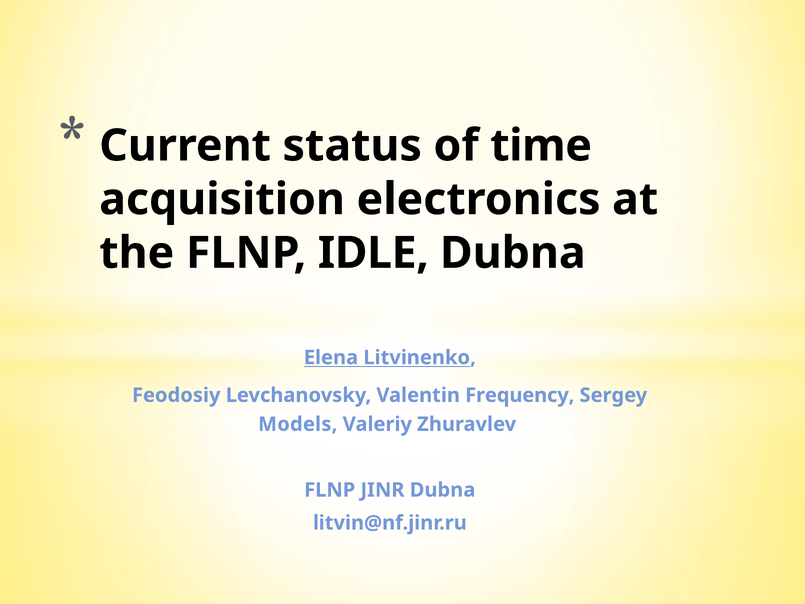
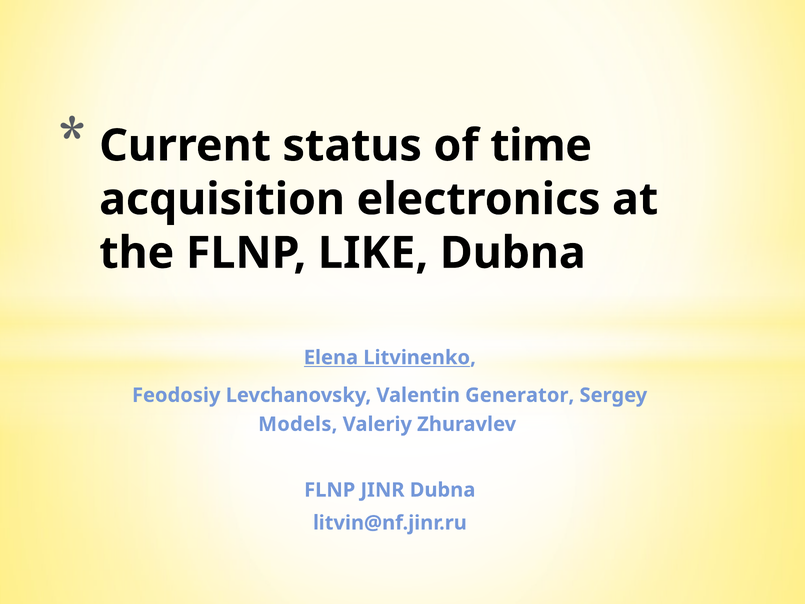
IDLE: IDLE -> LIKE
Frequency: Frequency -> Generator
